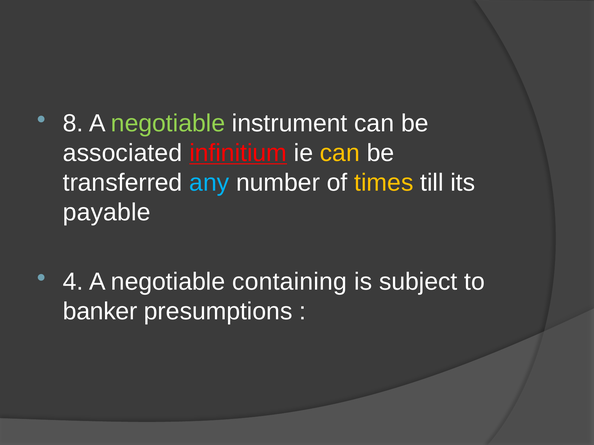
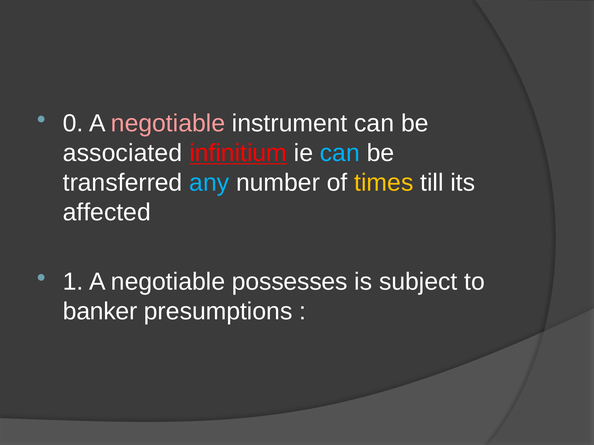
8: 8 -> 0
negotiable at (168, 123) colour: light green -> pink
can at (340, 153) colour: yellow -> light blue
payable: payable -> affected
4: 4 -> 1
containing: containing -> possesses
